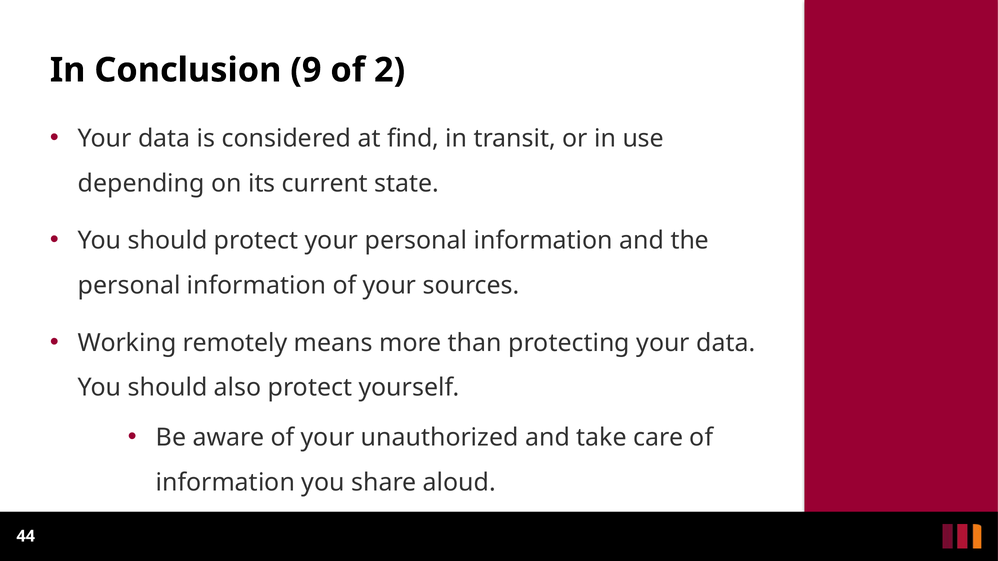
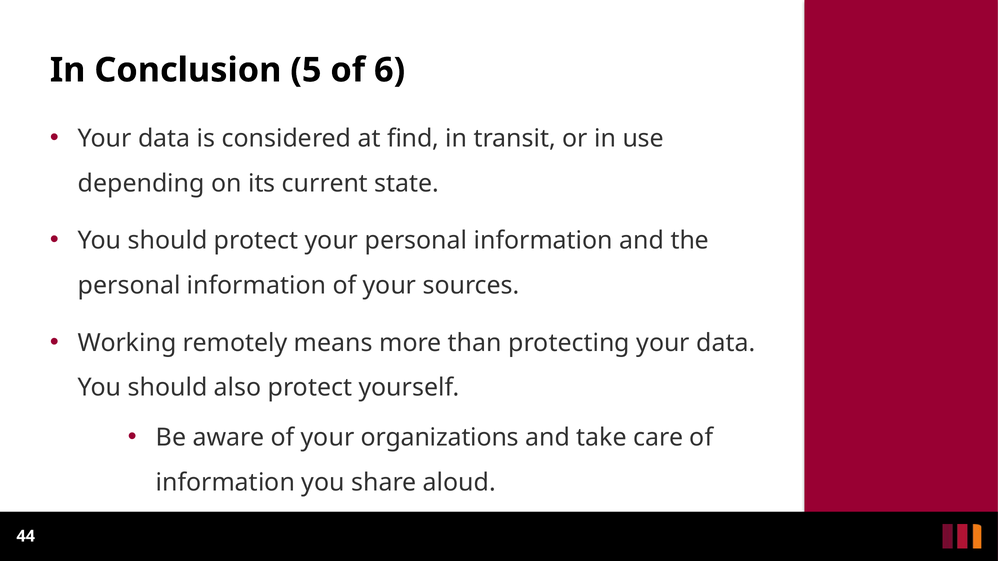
9: 9 -> 5
2: 2 -> 6
unauthorized: unauthorized -> organizations
